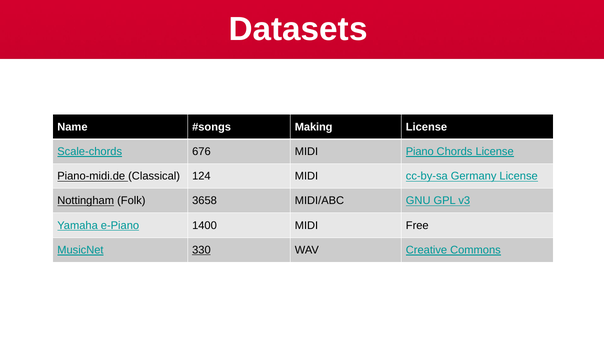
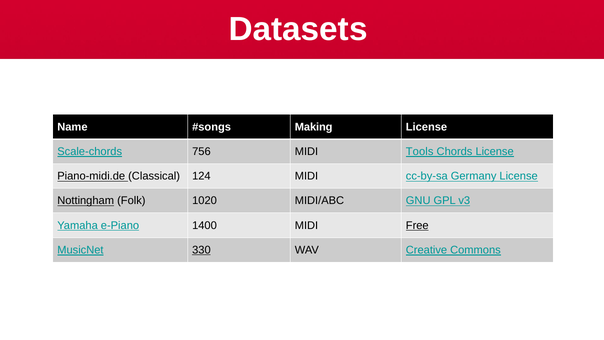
676: 676 -> 756
Piano: Piano -> Tools
3658: 3658 -> 1020
Free underline: none -> present
